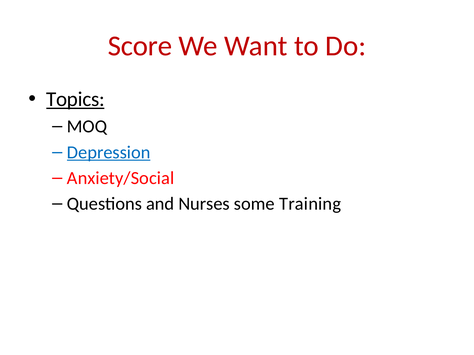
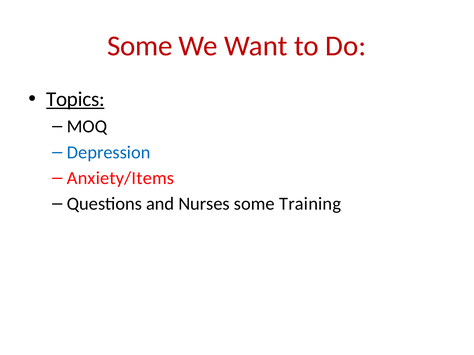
Score at (140, 46): Score -> Some
Depression underline: present -> none
Anxiety/Social: Anxiety/Social -> Anxiety/Items
